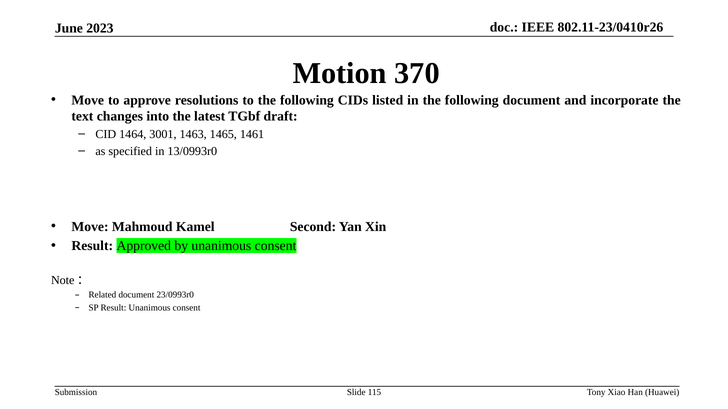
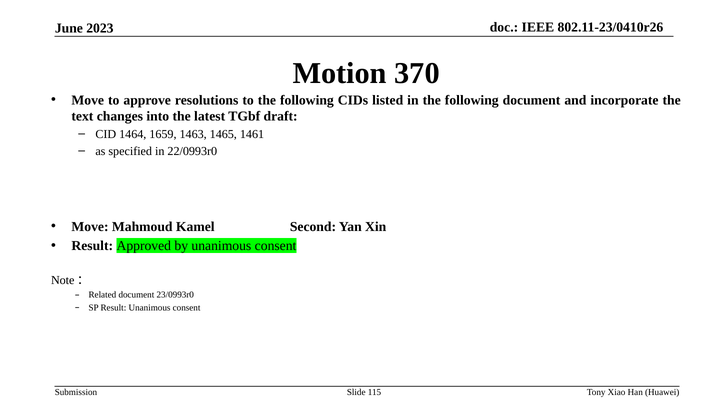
3001: 3001 -> 1659
13/0993r0: 13/0993r0 -> 22/0993r0
